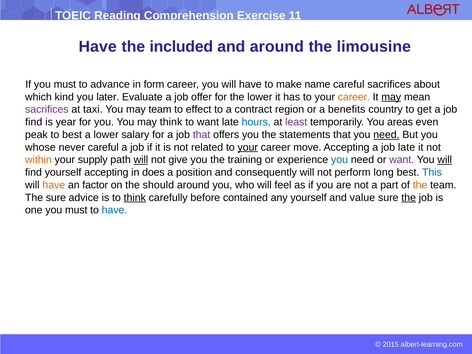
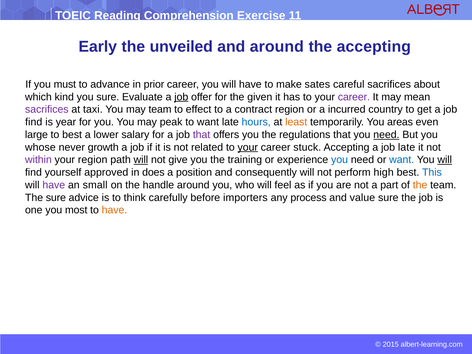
Have at (98, 46): Have -> Early
included: included -> unveiled
the limousine: limousine -> accepting
form: form -> prior
name: name -> sates
you later: later -> sure
job at (181, 97) underline: none -> present
the lower: lower -> given
career at (354, 97) colour: orange -> purple
may at (391, 97) underline: present -> none
benefits: benefits -> incurred
may think: think -> peak
least colour: purple -> orange
peak: peak -> large
statements: statements -> regulations
never careful: careful -> growth
move: move -> stuck
within colour: orange -> purple
your supply: supply -> region
want at (402, 160) colour: purple -> blue
yourself accepting: accepting -> approved
long: long -> high
have at (54, 185) colour: orange -> purple
factor: factor -> small
should: should -> handle
think at (135, 198) underline: present -> none
contained: contained -> importers
any yourself: yourself -> process
the at (409, 198) underline: present -> none
one you must: must -> most
have at (115, 210) colour: blue -> orange
